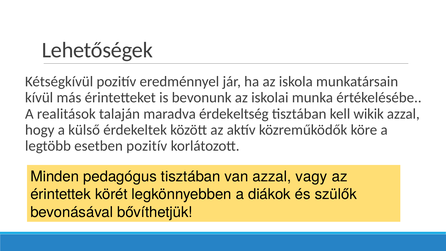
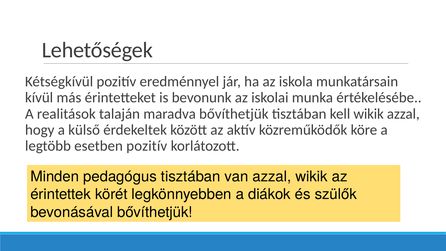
maradva érdekeltség: érdekeltség -> bővíthetjük
azzal vagy: vagy -> wikik
